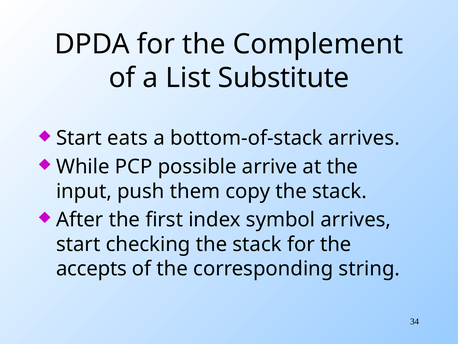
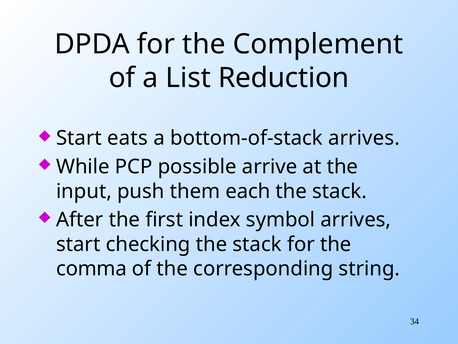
Substitute: Substitute -> Reduction
copy: copy -> each
accepts: accepts -> comma
